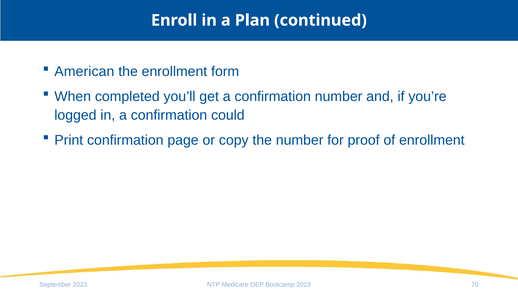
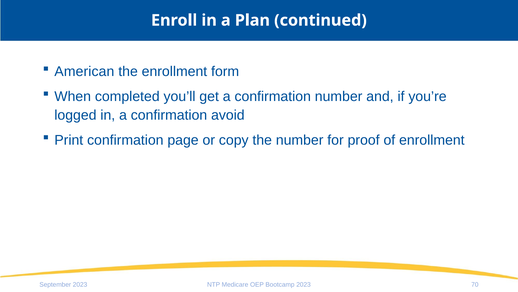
could: could -> avoid
